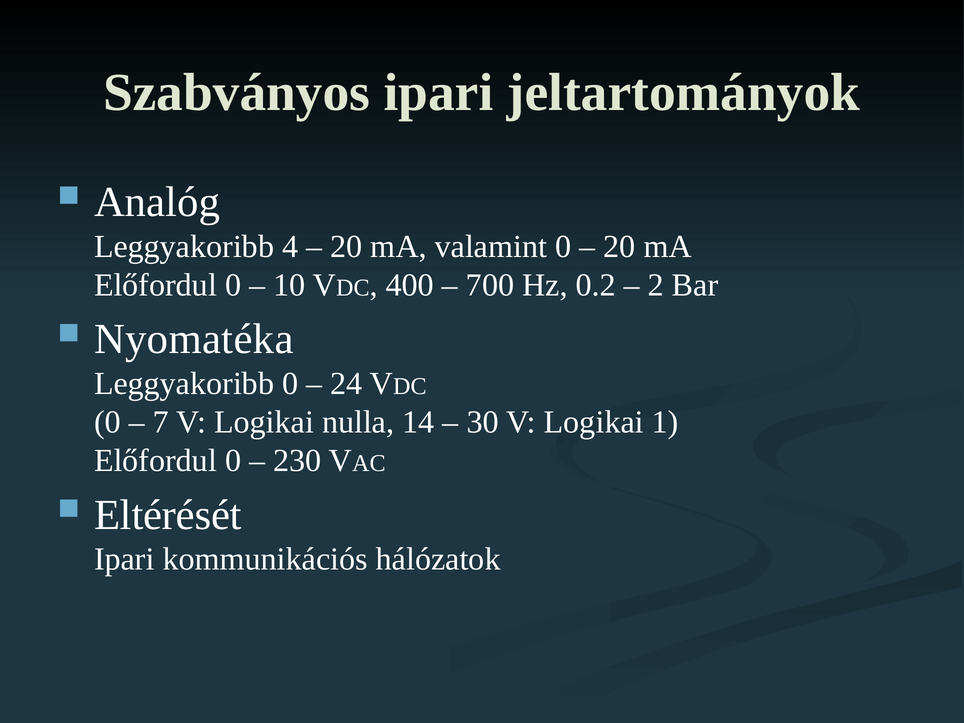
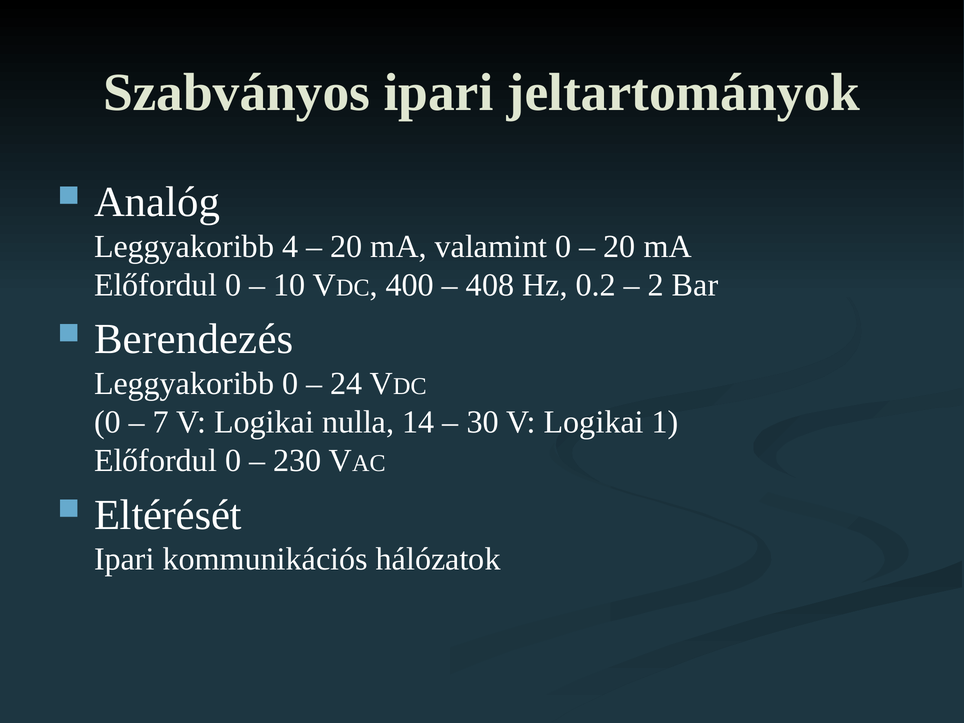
700: 700 -> 408
Nyomatéka: Nyomatéka -> Berendezés
